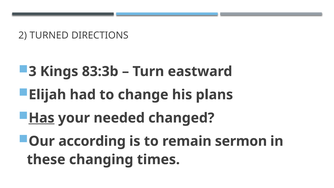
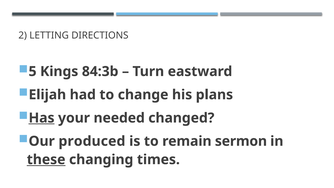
TURNED: TURNED -> LETTING
3: 3 -> 5
83:3b: 83:3b -> 84:3b
according: according -> produced
these underline: none -> present
